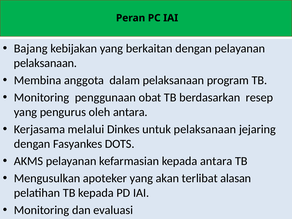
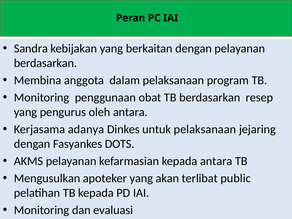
Bajang: Bajang -> Sandra
pelaksanaan at (45, 63): pelaksanaan -> berdasarkan
melalui: melalui -> adanya
alasan: alasan -> public
